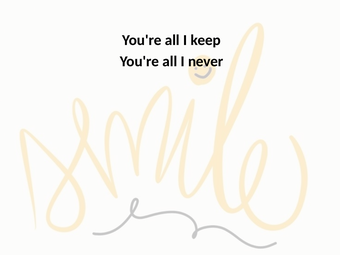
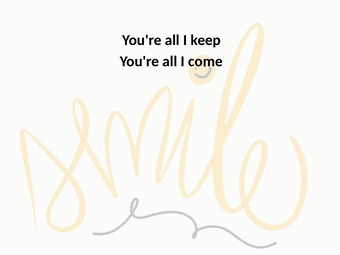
never: never -> come
